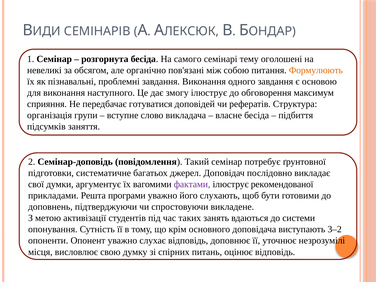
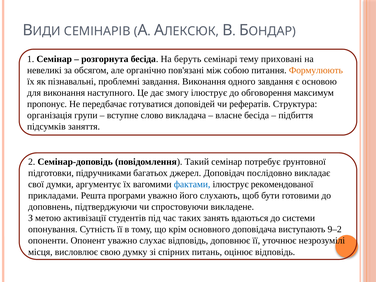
самого: самого -> беруть
оголошені: оголошені -> приховані
сприяння: сприяння -> пропонує
систематичне: систематичне -> підручниками
фактами colour: purple -> blue
3–2: 3–2 -> 9–2
